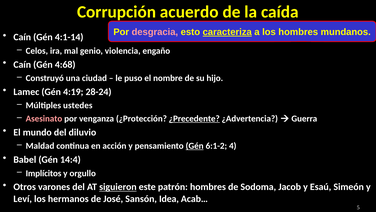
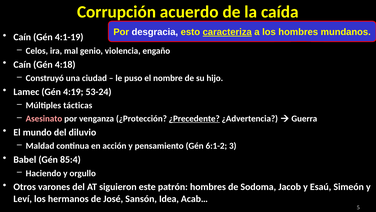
desgracia colour: pink -> white
4:1-14: 4:1-14 -> 4:1-19
4:68: 4:68 -> 4:18
28-24: 28-24 -> 53-24
ustedes: ustedes -> tácticas
Gén at (195, 146) underline: present -> none
4: 4 -> 3
14:4: 14:4 -> 85:4
Implícitos: Implícitos -> Haciendo
siguieron underline: present -> none
